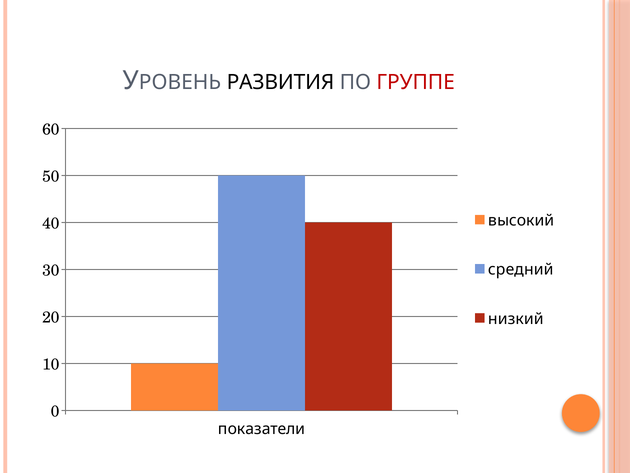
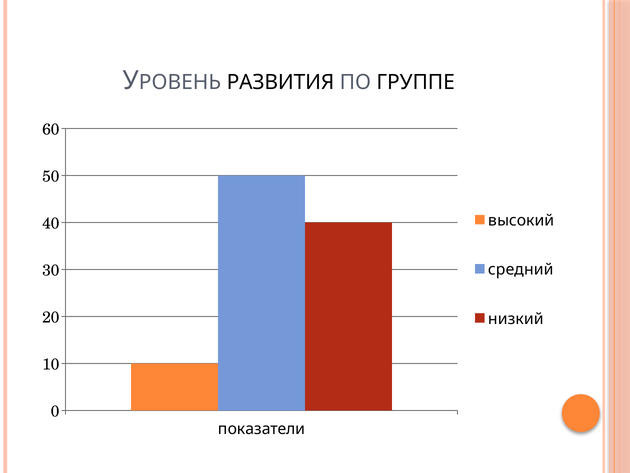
ГРУППЕ colour: red -> black
